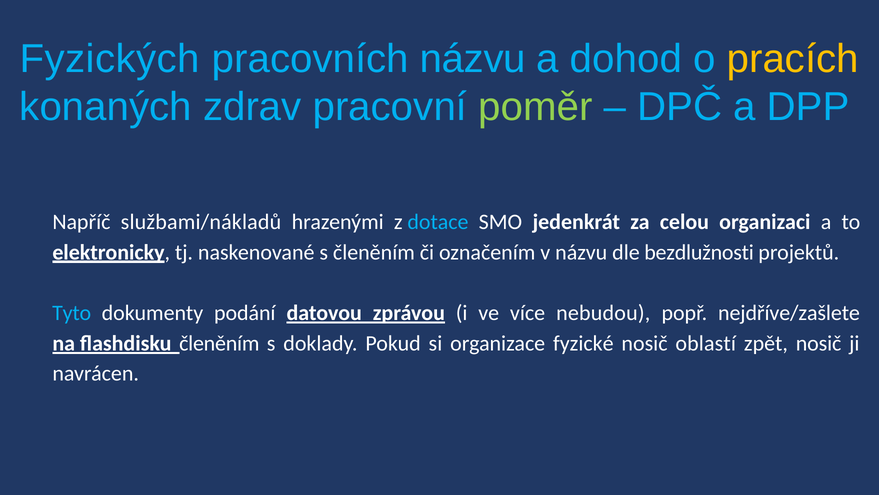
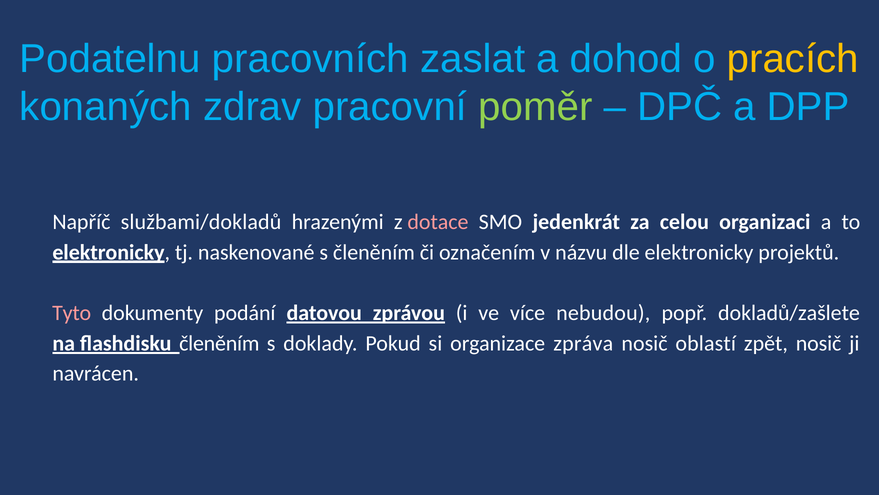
Fyzických: Fyzických -> Podatelnu
pracovních názvu: názvu -> zaslat
službami/nákladů: službami/nákladů -> službami/dokladů
dotace colour: light blue -> pink
dle bezdlužnosti: bezdlužnosti -> elektronicky
Tyto colour: light blue -> pink
nejdříve/zašlete: nejdříve/zašlete -> dokladů/zašlete
fyzické: fyzické -> zpráva
